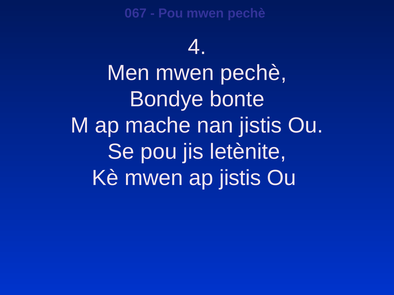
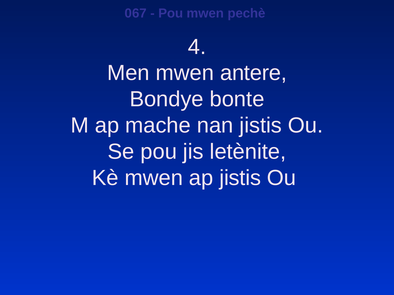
Men mwen pechè: pechè -> antere
